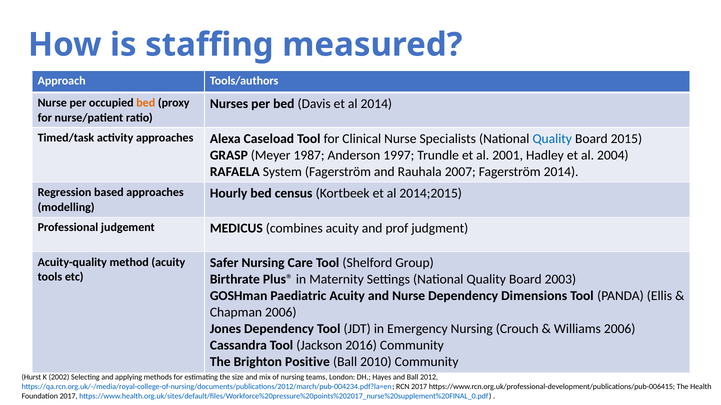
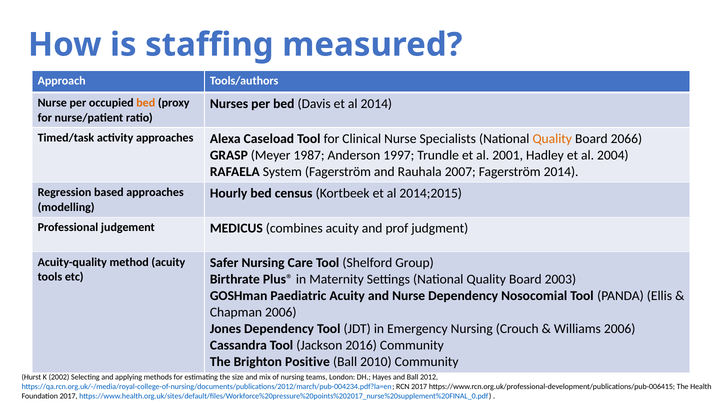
Quality at (552, 139) colour: blue -> orange
2015: 2015 -> 2066
Dimensions: Dimensions -> Nosocomial
